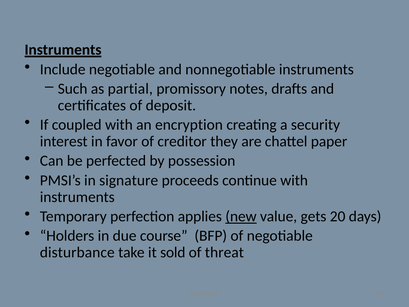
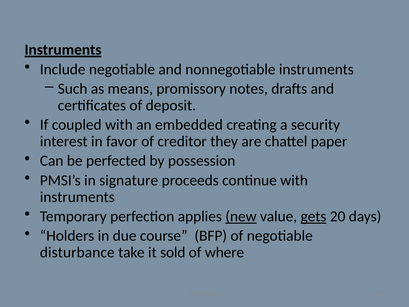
partial: partial -> means
encryption: encryption -> embedded
gets underline: none -> present
threat: threat -> where
